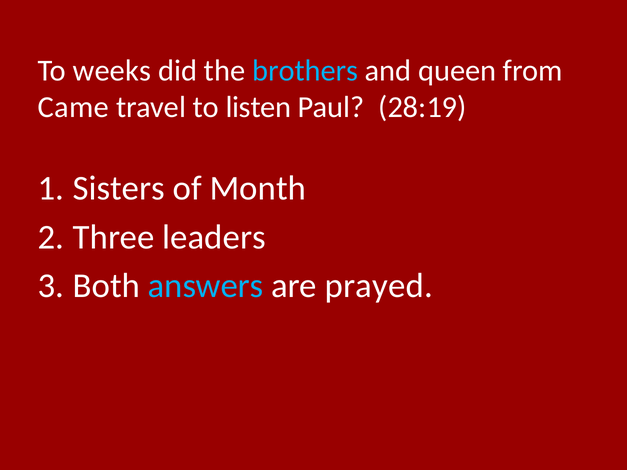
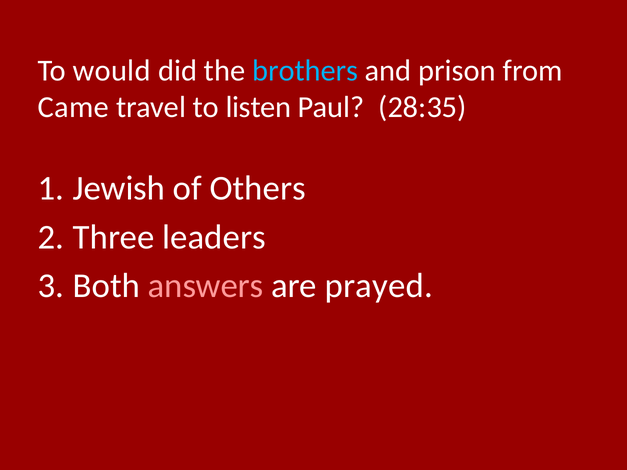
weeks: weeks -> would
queen: queen -> prison
28:19: 28:19 -> 28:35
Sisters: Sisters -> Jewish
Month: Month -> Others
answers colour: light blue -> pink
